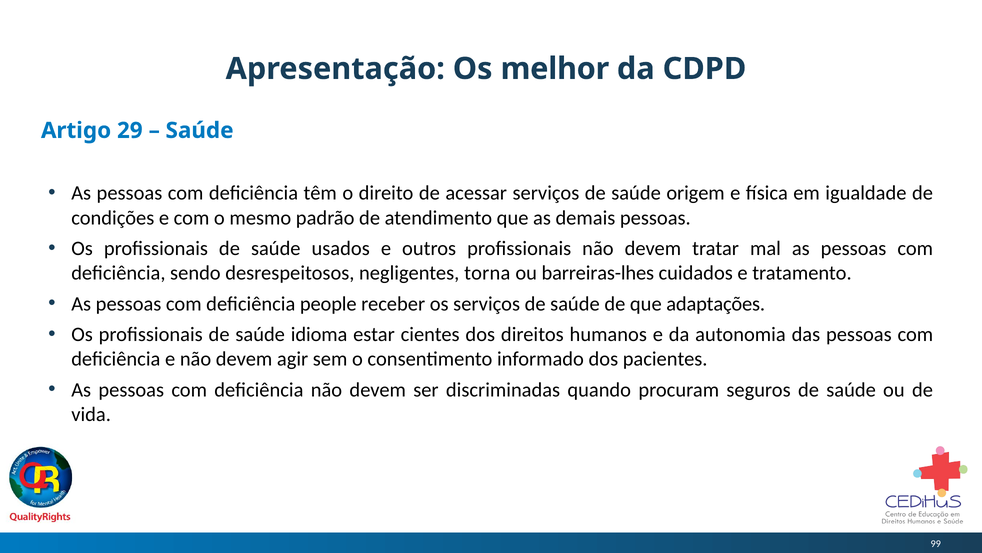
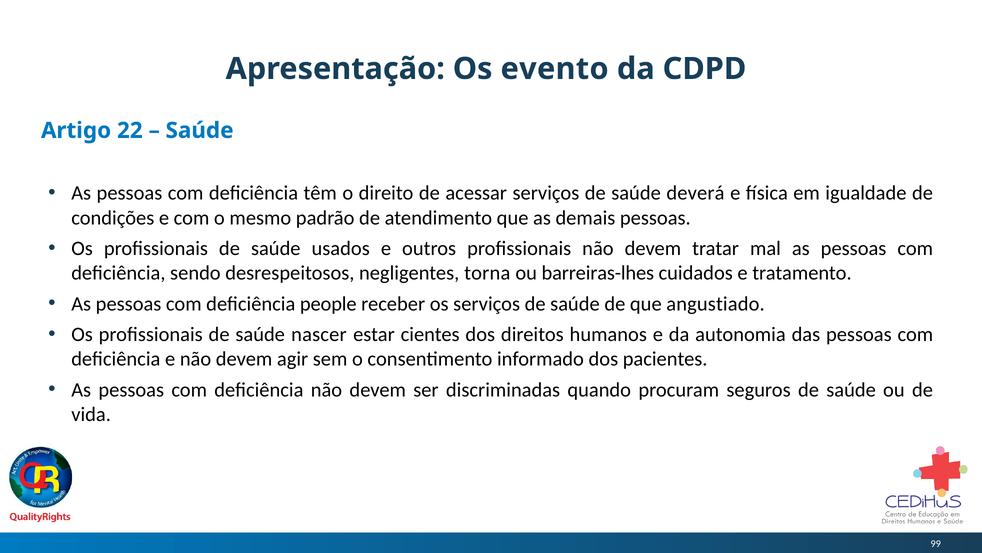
melhor: melhor -> evento
29: 29 -> 22
origem: origem -> deverá
adaptações: adaptações -> angustiado
idioma: idioma -> nascer
